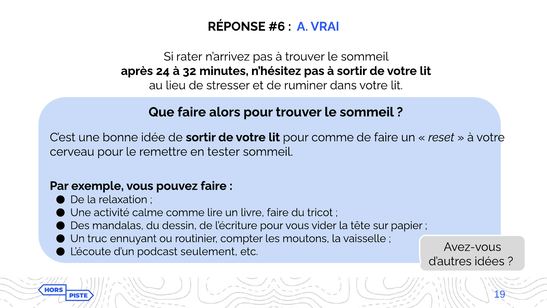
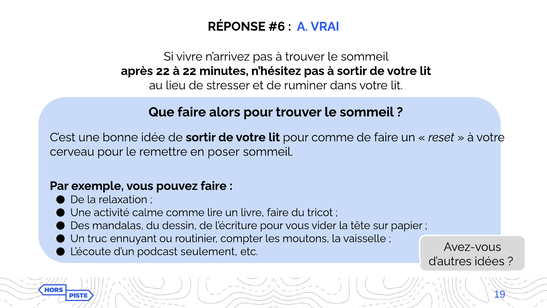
rater: rater -> vivre
après 24: 24 -> 22
à 32: 32 -> 22
tester: tester -> poser
